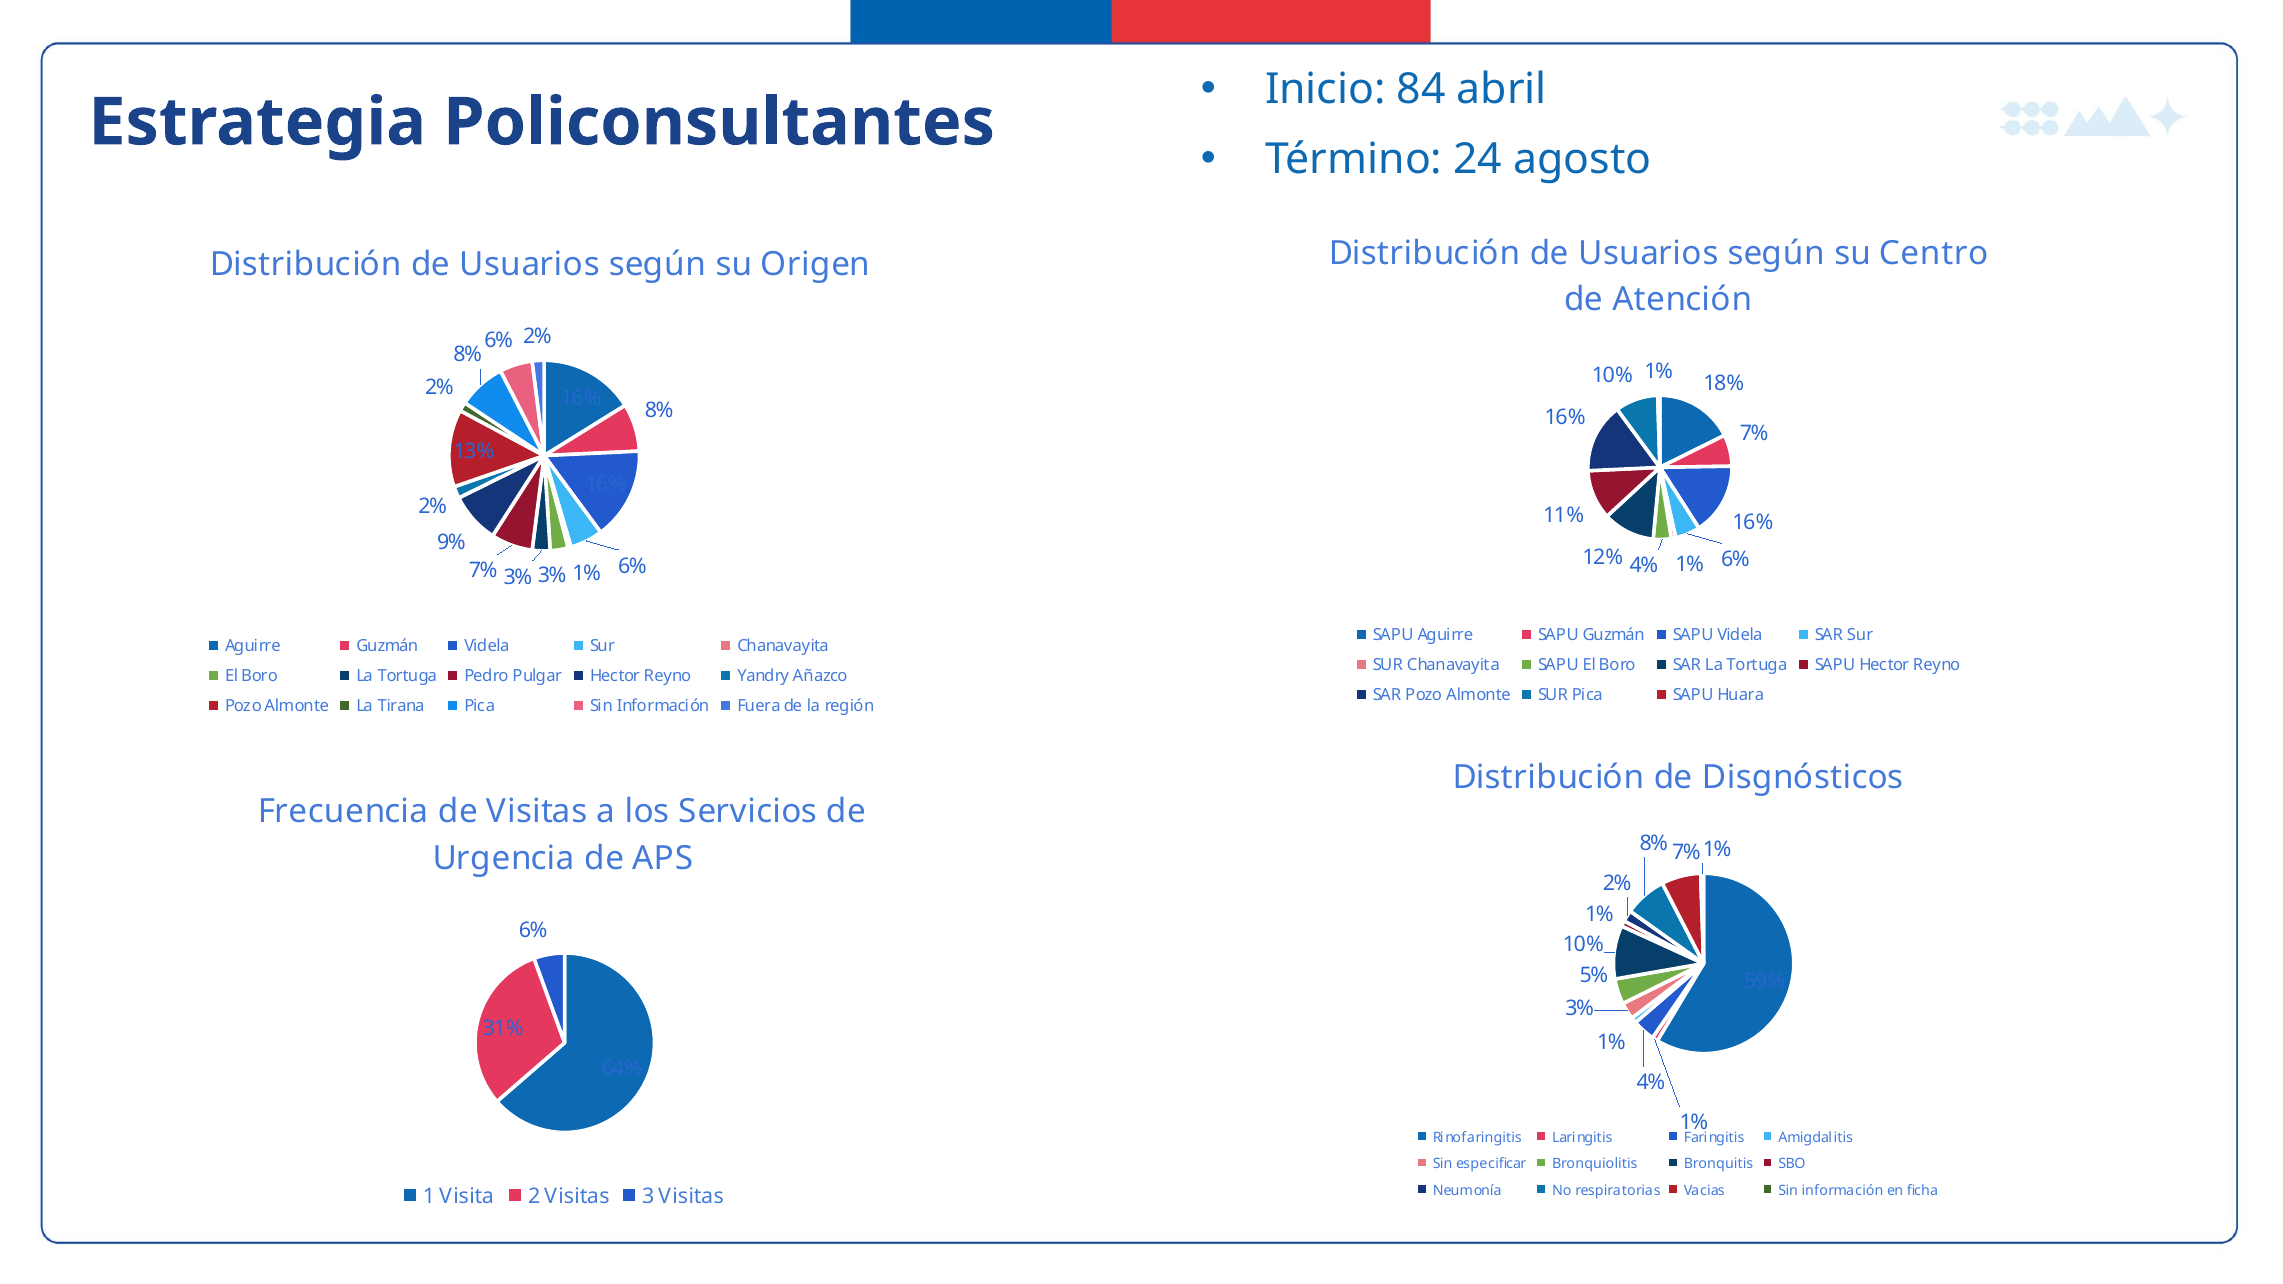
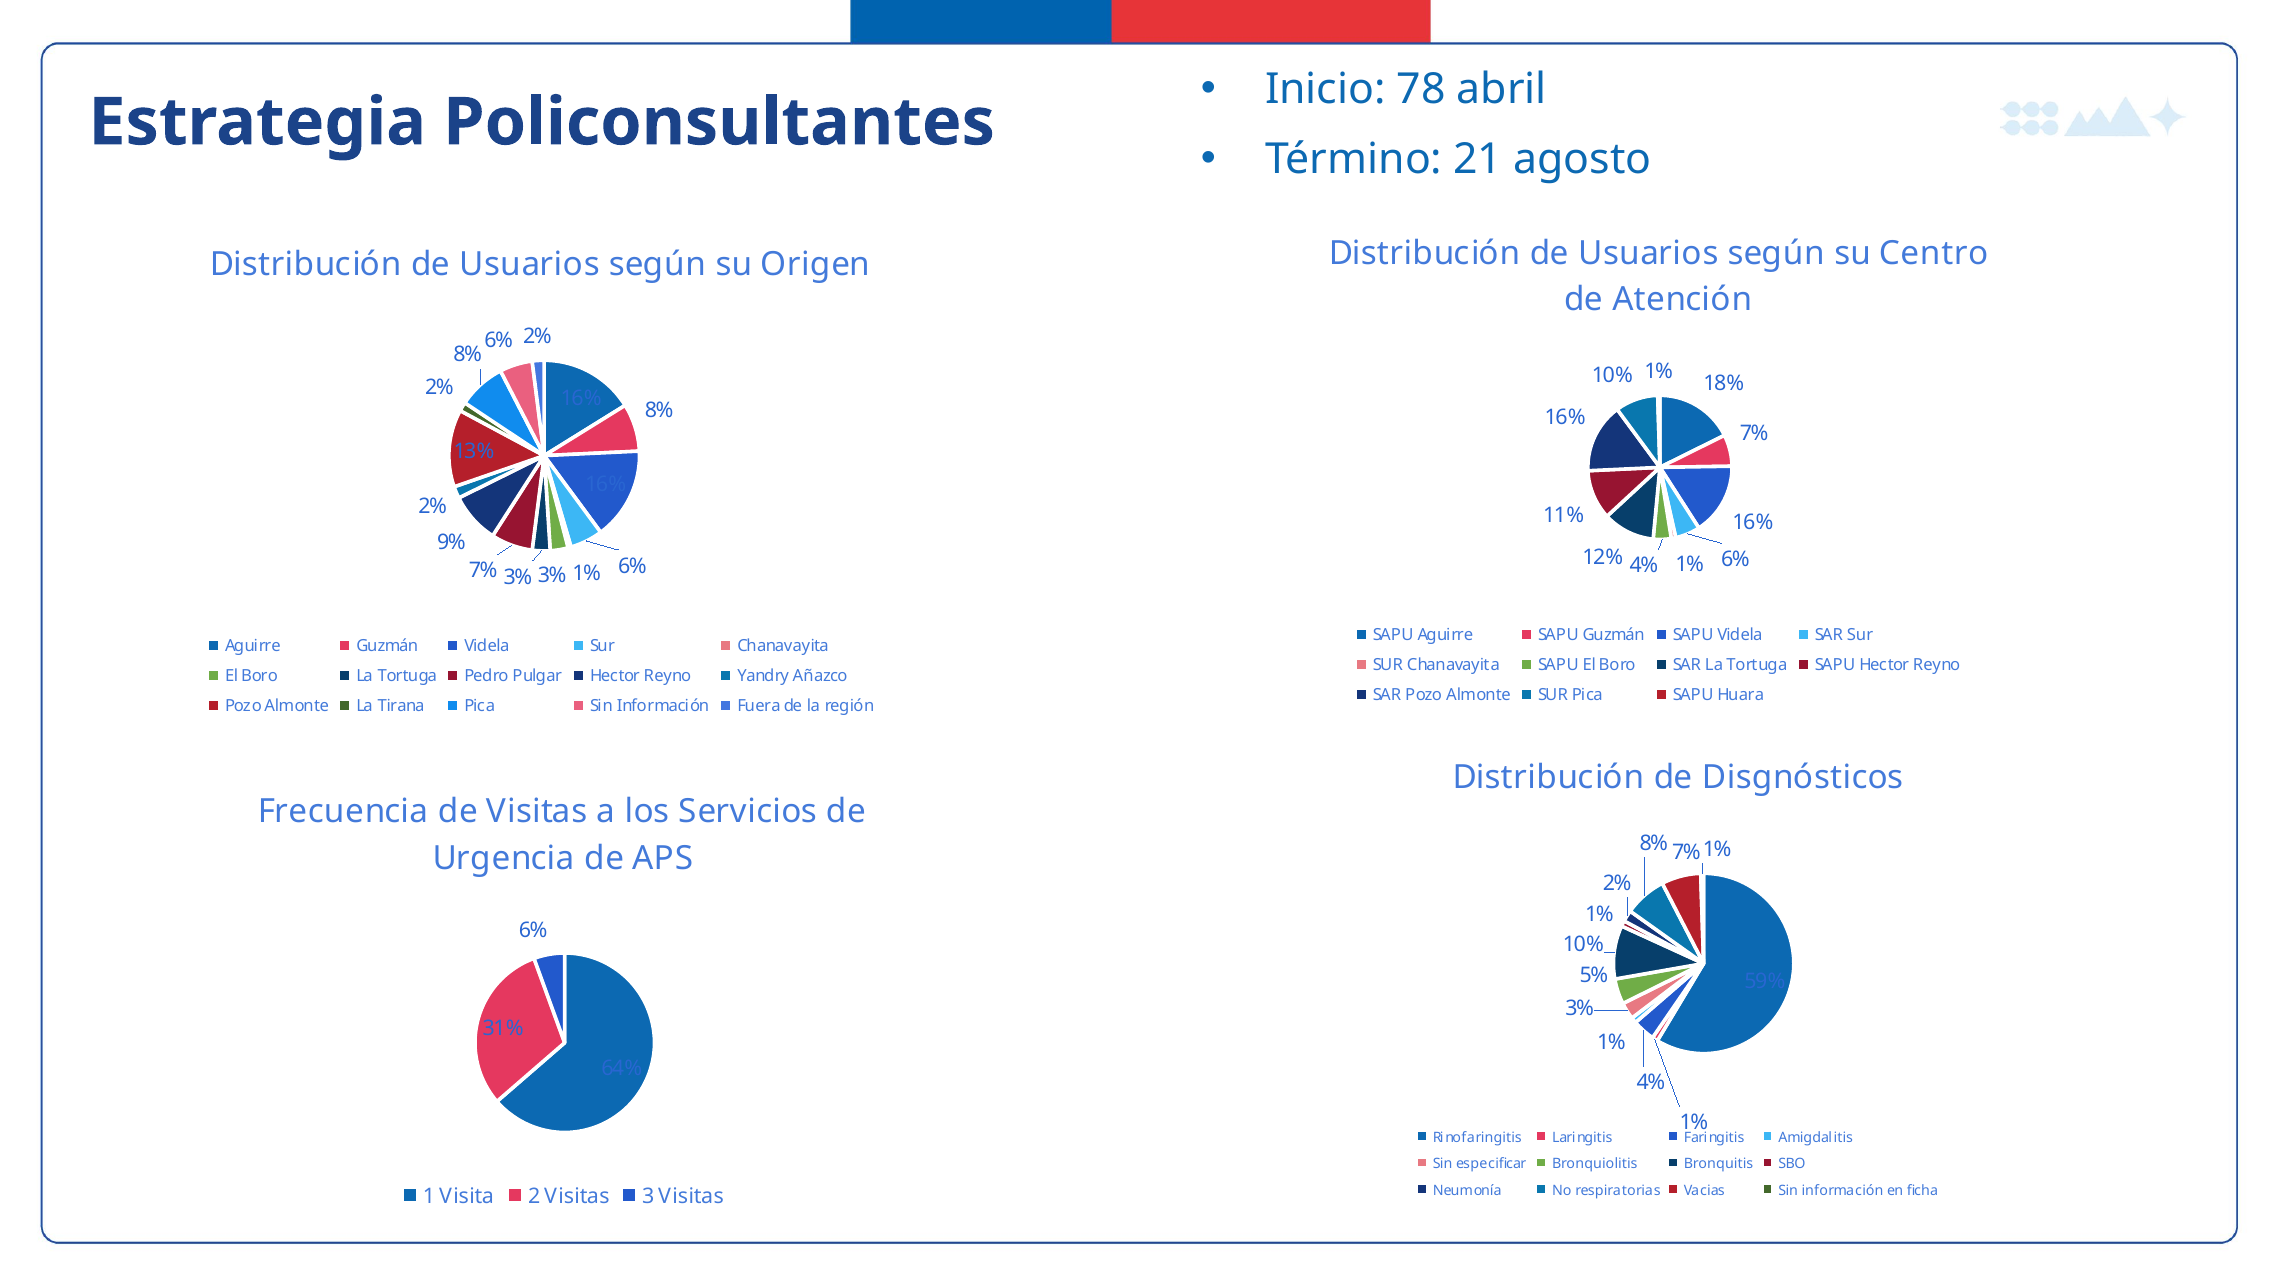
84: 84 -> 78
24: 24 -> 21
